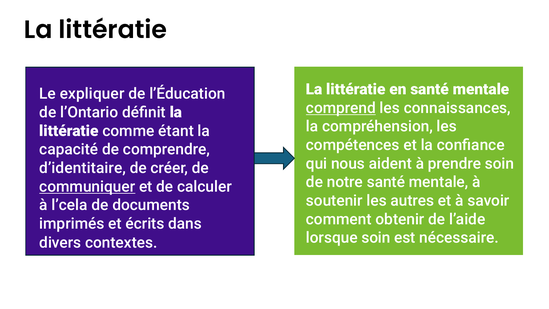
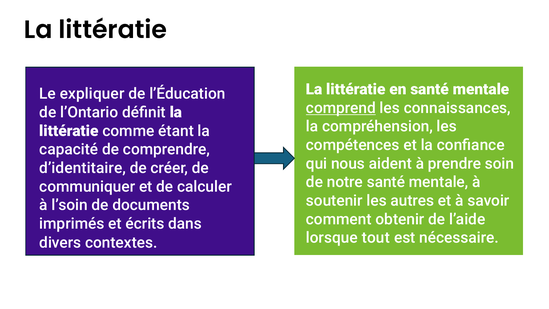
communiquer underline: present -> none
l’cela: l’cela -> l’soin
lorsque soin: soin -> tout
